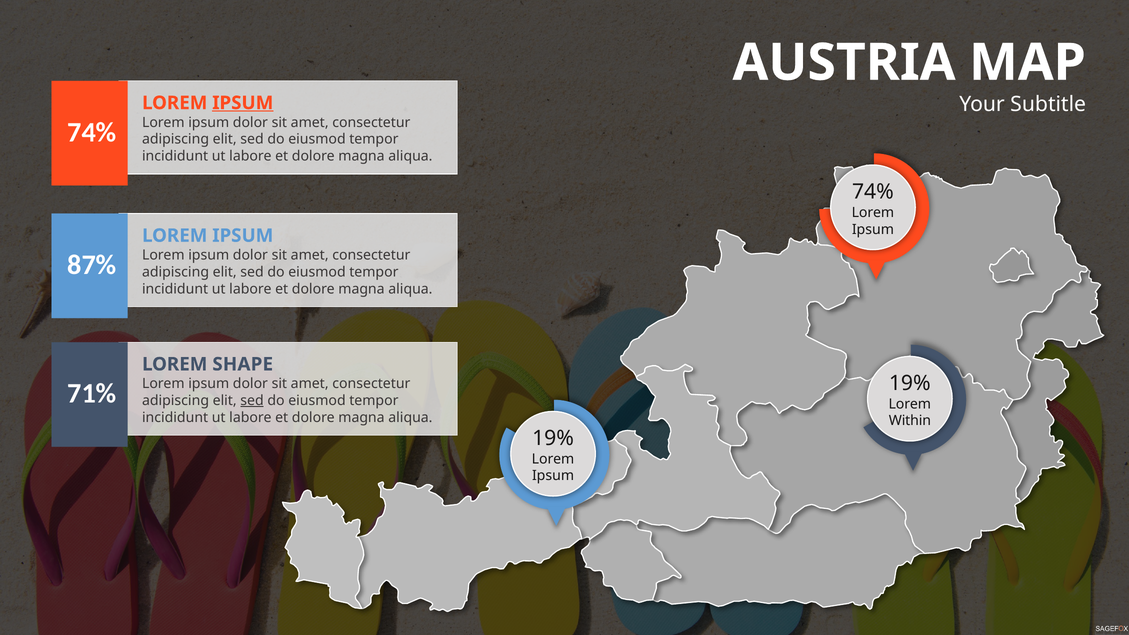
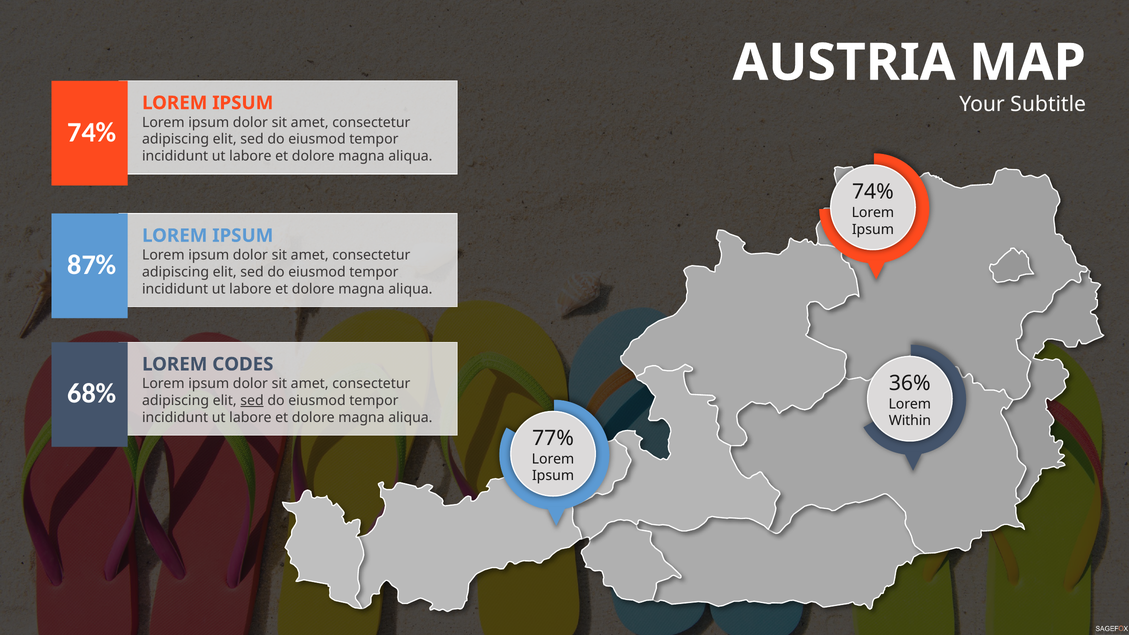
IPSUM at (243, 103) underline: present -> none
SHAPE: SHAPE -> CODES
19% at (910, 383): 19% -> 36%
71%: 71% -> 68%
19% at (553, 438): 19% -> 77%
